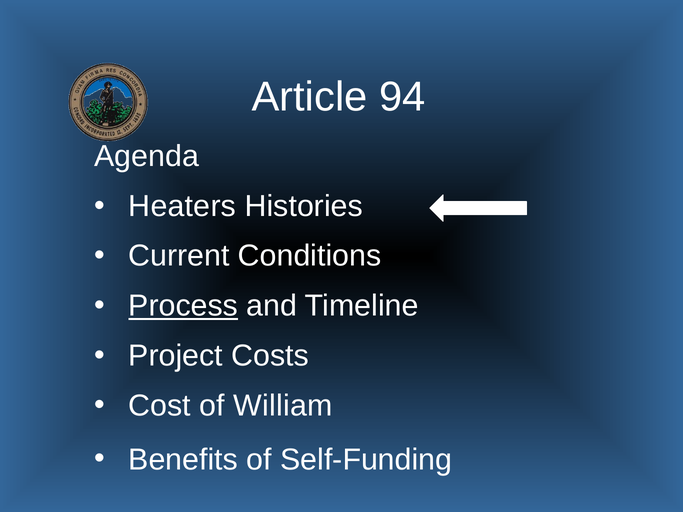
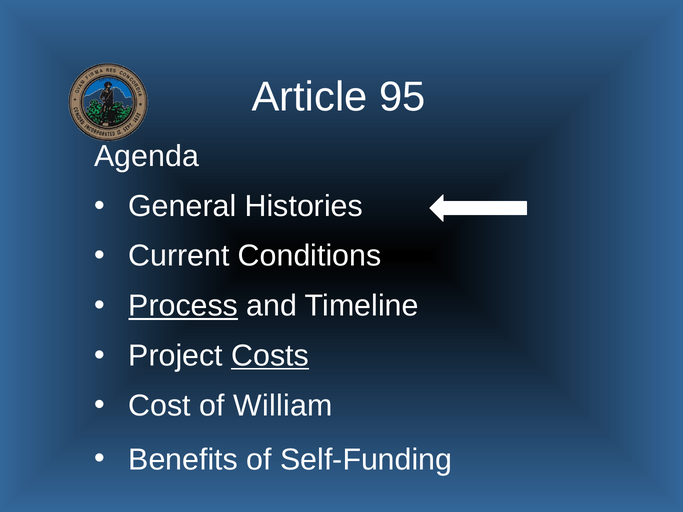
94: 94 -> 95
Heaters: Heaters -> General
Costs underline: none -> present
